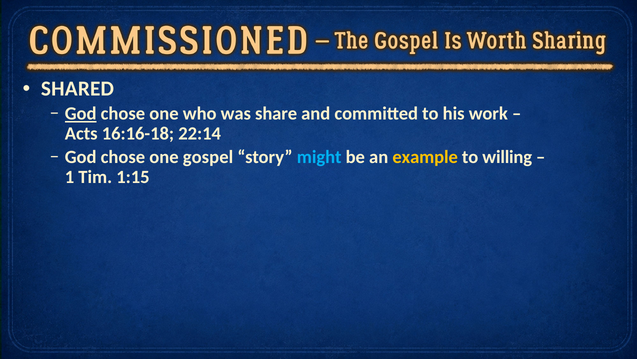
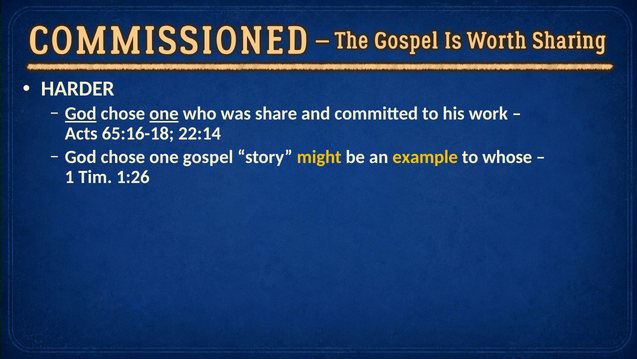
SHARED: SHARED -> HARDER
one at (164, 113) underline: none -> present
16:16-18: 16:16-18 -> 65:16-18
might colour: light blue -> yellow
willing: willing -> whose
1:15: 1:15 -> 1:26
